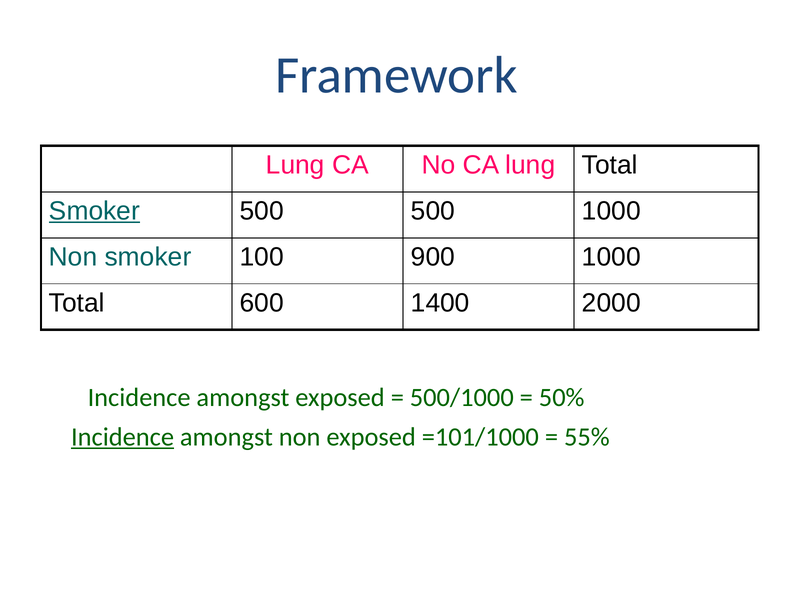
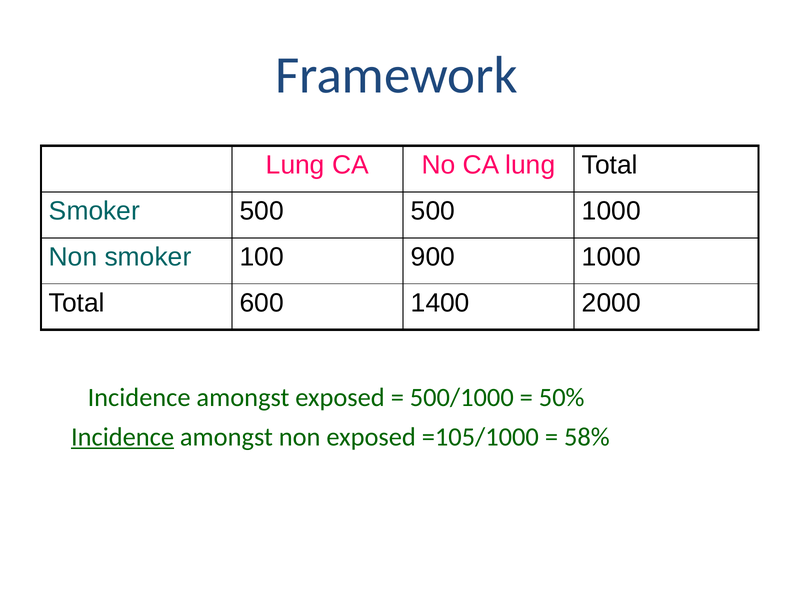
Smoker at (94, 211) underline: present -> none
=101/1000: =101/1000 -> =105/1000
55%: 55% -> 58%
